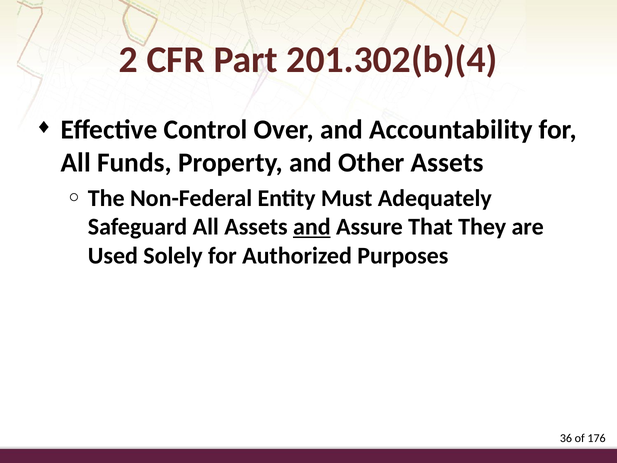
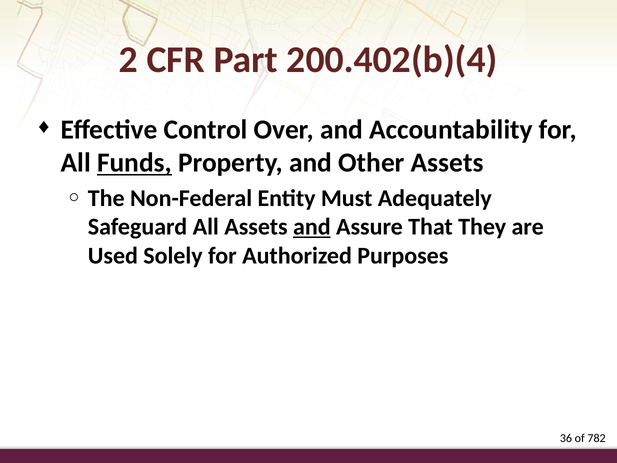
201.302(b)(4: 201.302(b)(4 -> 200.402(b)(4
Funds underline: none -> present
176: 176 -> 782
